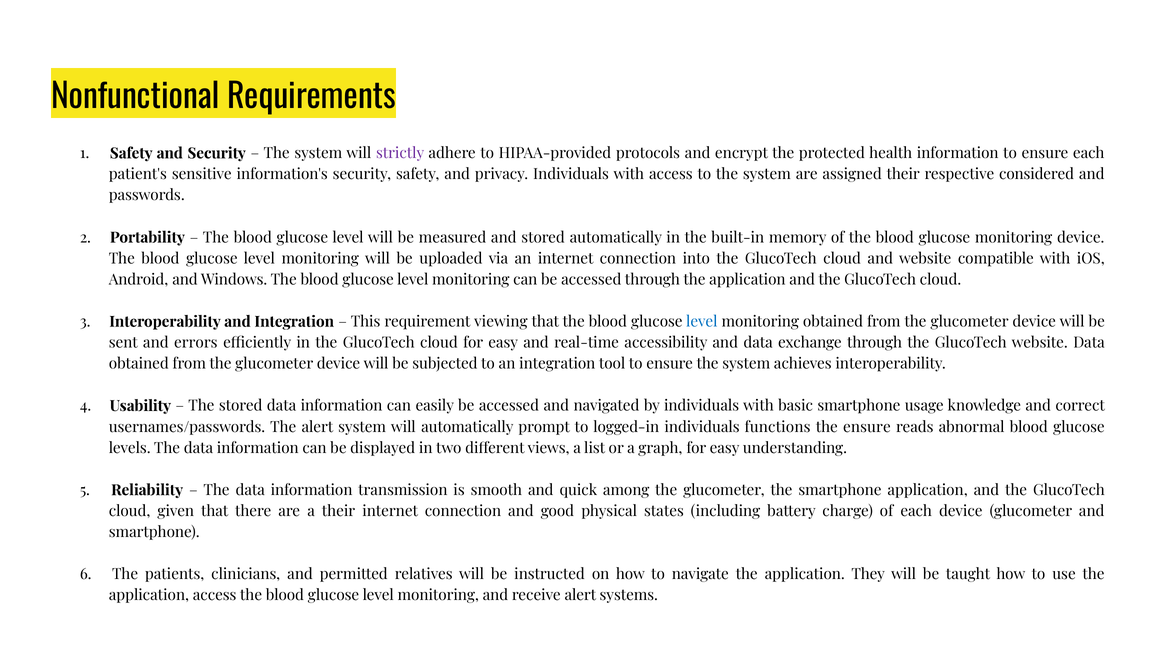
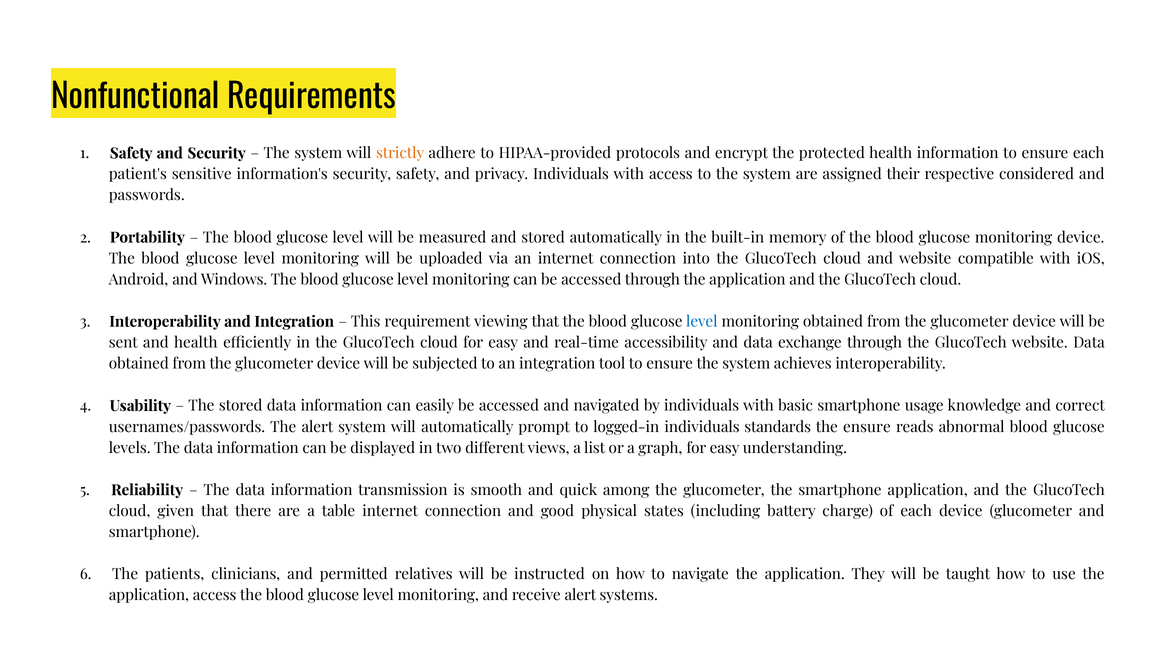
strictly colour: purple -> orange
and errors: errors -> health
functions: functions -> standards
a their: their -> table
